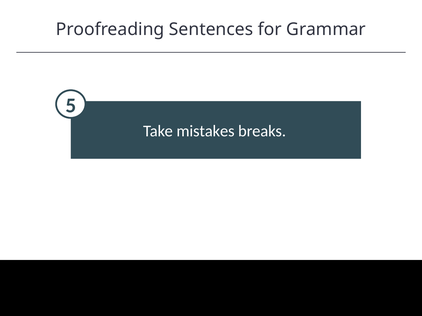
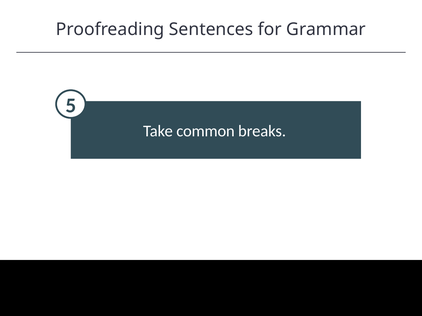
mistakes: mistakes -> common
